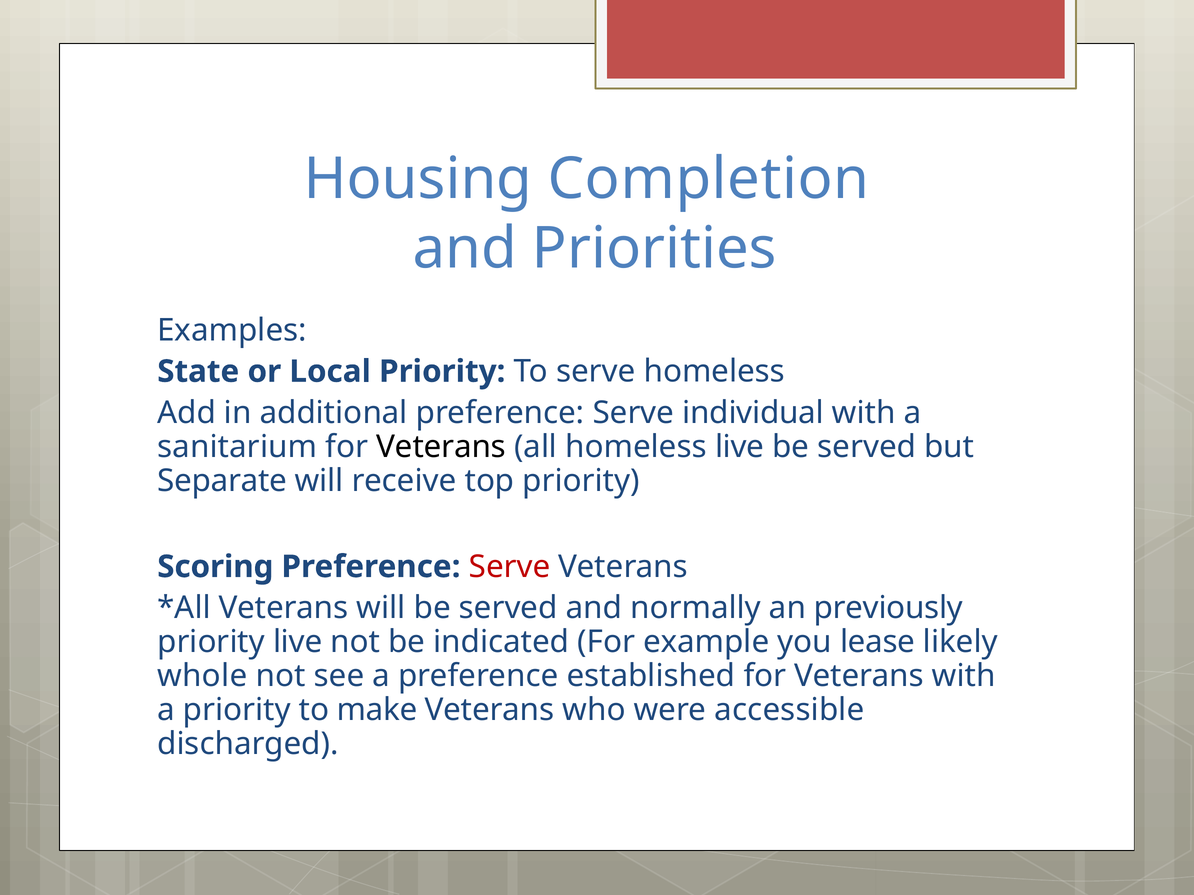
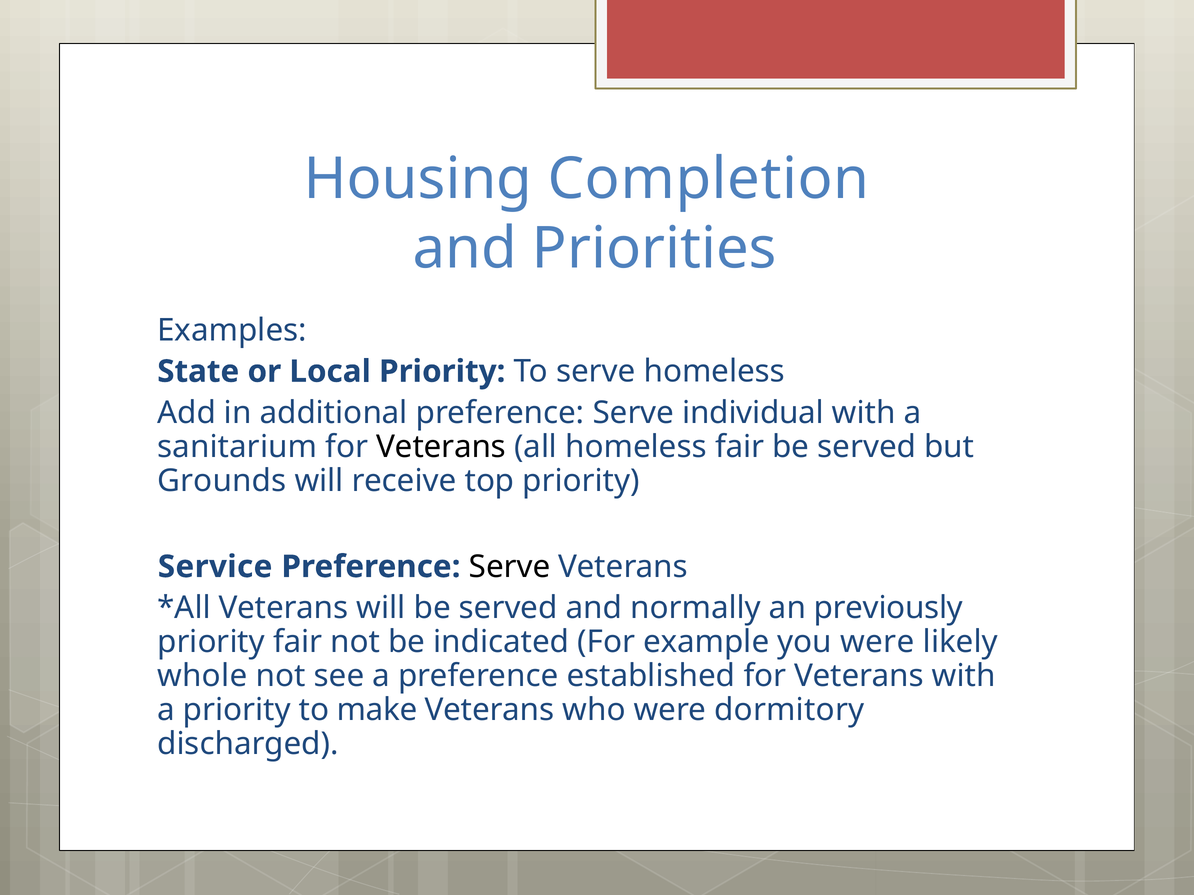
homeless live: live -> fair
Separate: Separate -> Grounds
Scoring: Scoring -> Service
Serve at (510, 567) colour: red -> black
priority live: live -> fair
you lease: lease -> were
accessible: accessible -> dormitory
